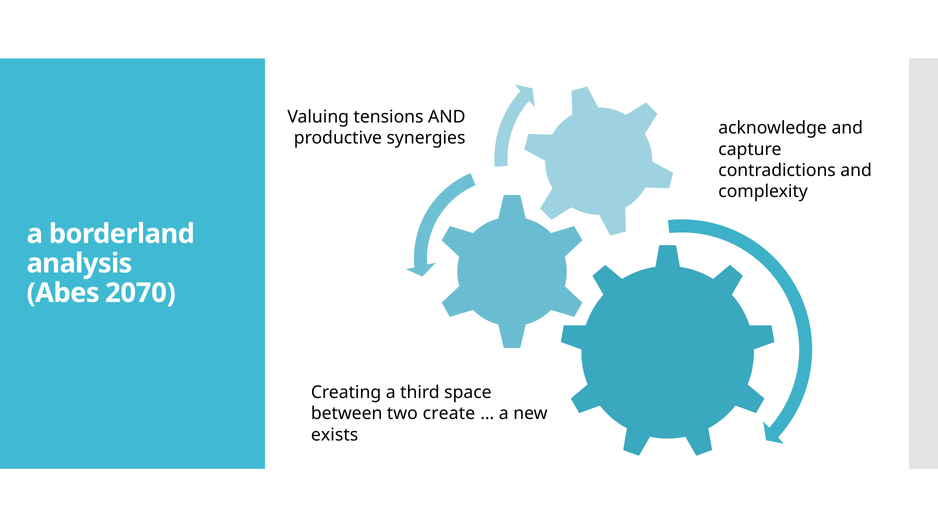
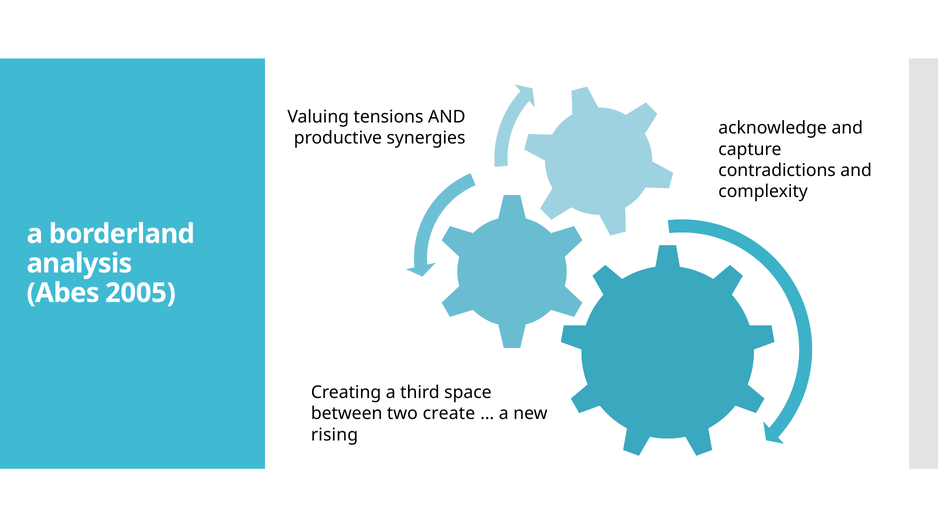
2070: 2070 -> 2005
exists: exists -> rising
